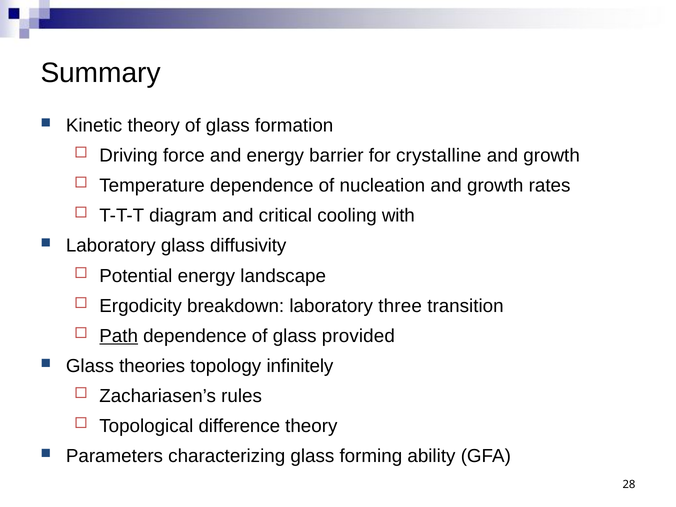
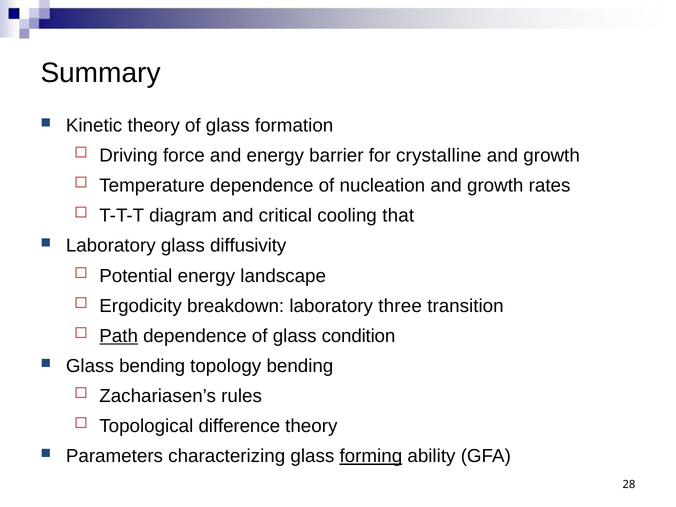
with: with -> that
provided: provided -> condition
Glass theories: theories -> bending
topology infinitely: infinitely -> bending
forming underline: none -> present
